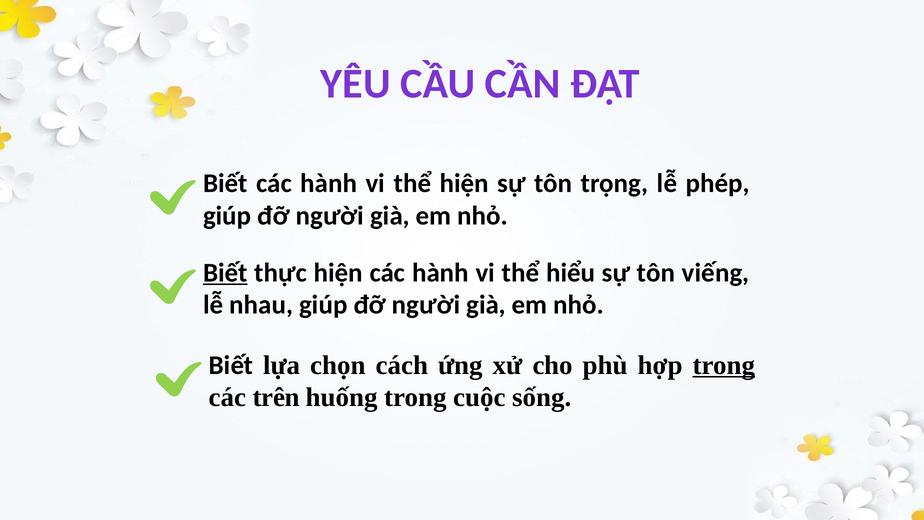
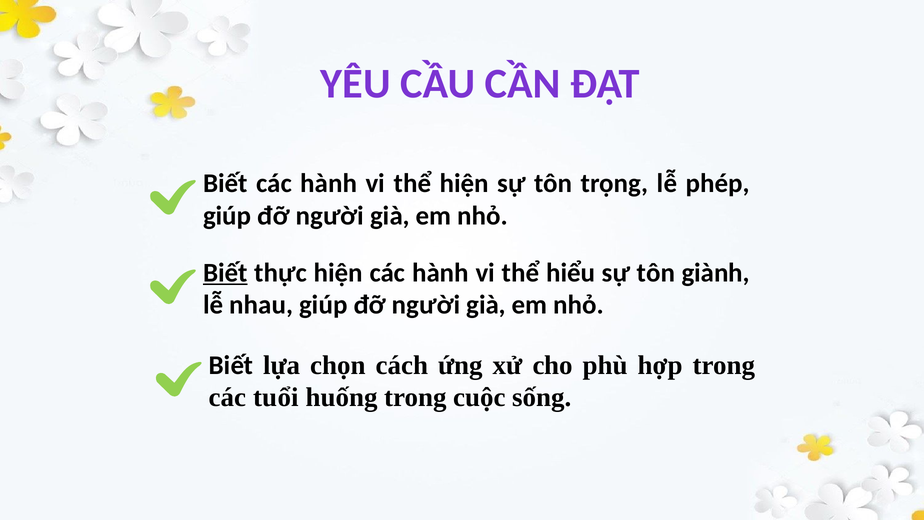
viếng: viếng -> giành
trong at (724, 365) underline: present -> none
trên: trên -> tuổi
